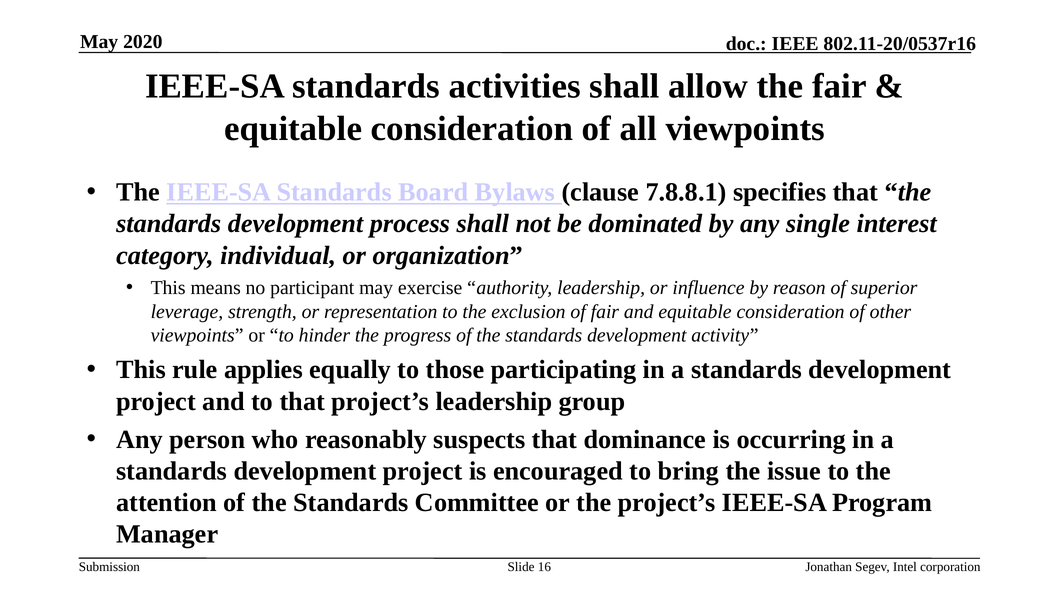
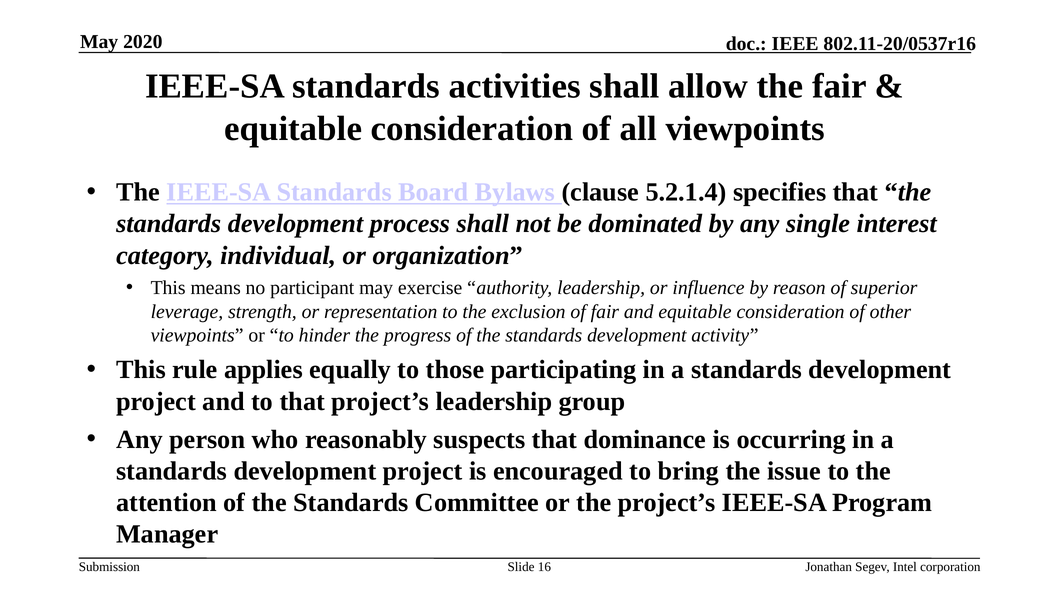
7.8.8.1: 7.8.8.1 -> 5.2.1.4
